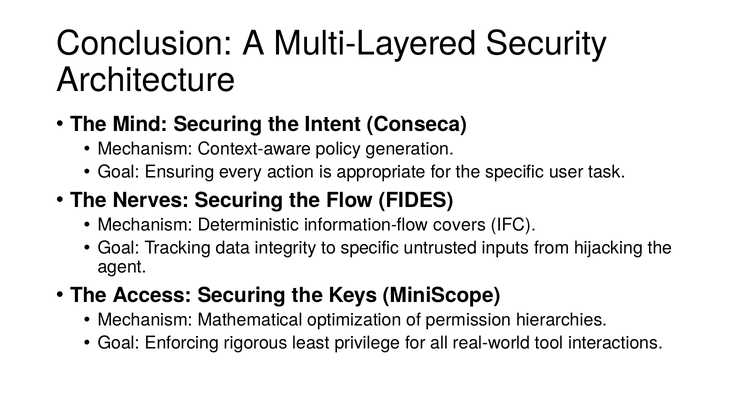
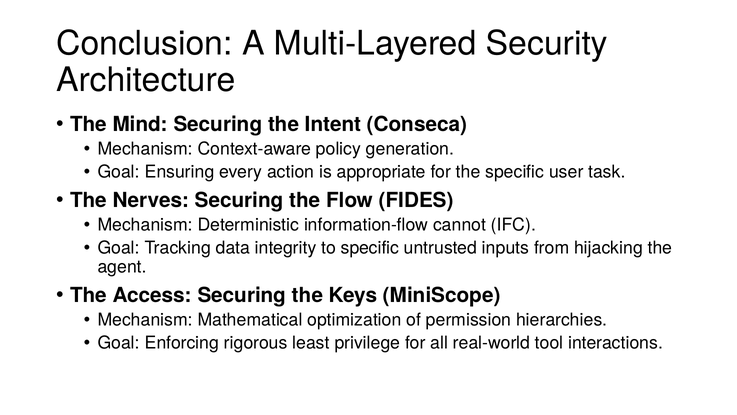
covers: covers -> cannot
